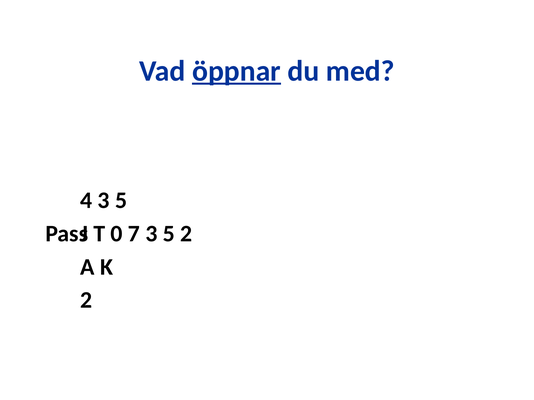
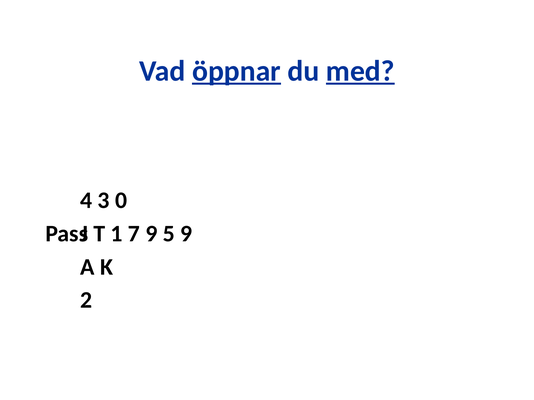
med underline: none -> present
5 at (121, 201): 5 -> 0
0: 0 -> 1
7 3: 3 -> 9
5 2: 2 -> 9
